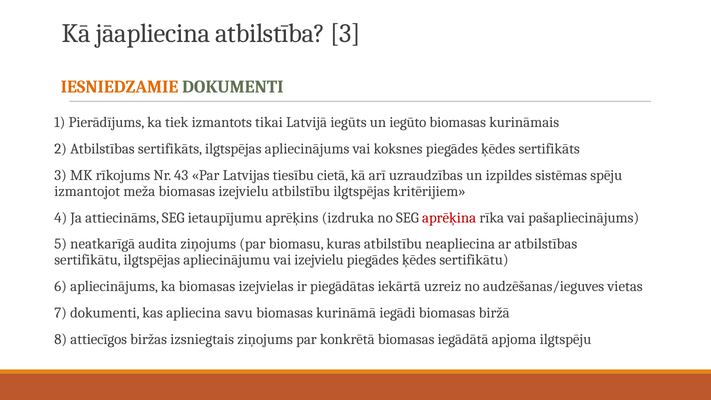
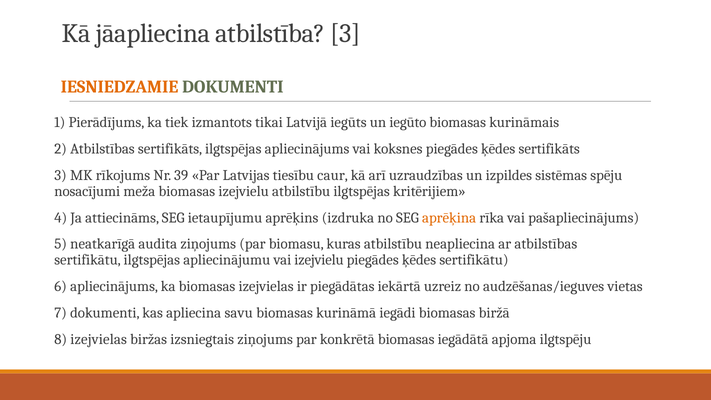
43: 43 -> 39
cietā: cietā -> caur
izmantojot: izmantojot -> nosacījumi
aprēķina colour: red -> orange
8 attiecīgos: attiecīgos -> izejvielas
